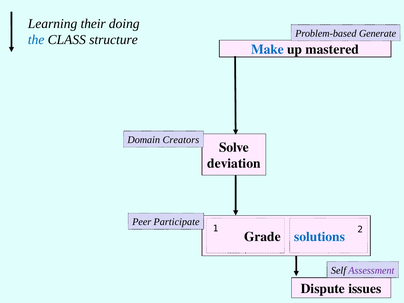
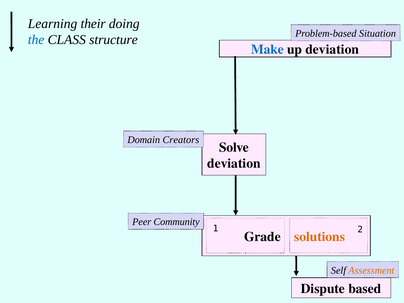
Generate: Generate -> Situation
up mastered: mastered -> deviation
Participate: Participate -> Community
solutions colour: blue -> orange
Assessment colour: purple -> orange
issues: issues -> based
